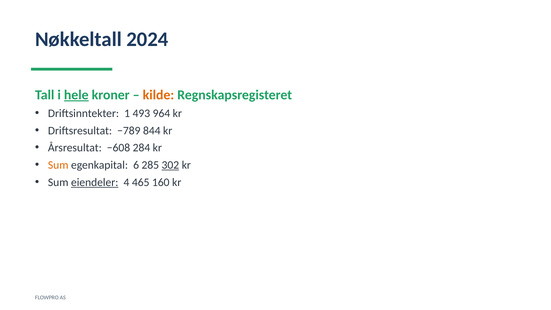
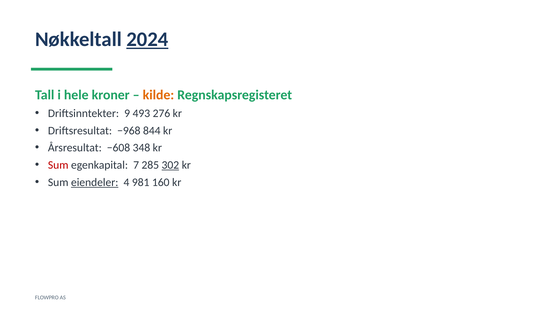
2024 underline: none -> present
hele underline: present -> none
1: 1 -> 9
964: 964 -> 276
−789: −789 -> −968
284: 284 -> 348
Sum at (58, 165) colour: orange -> red
6: 6 -> 7
465: 465 -> 981
